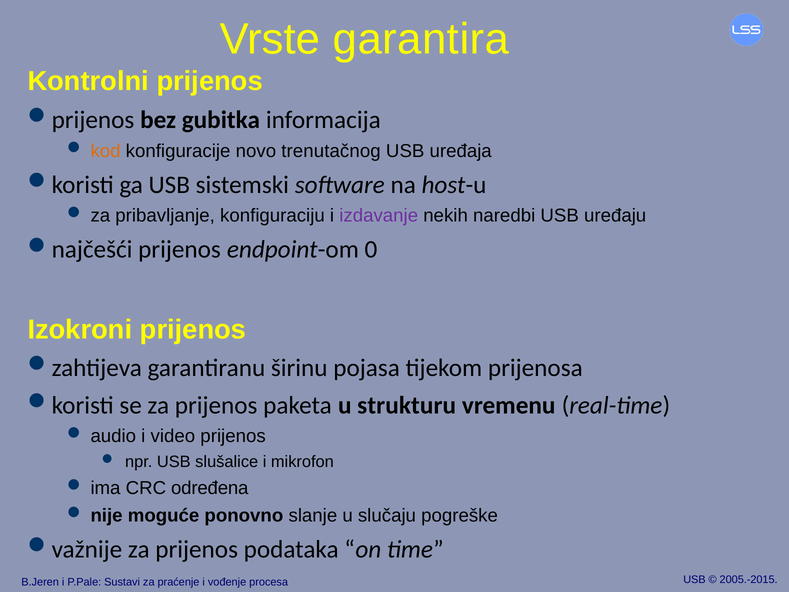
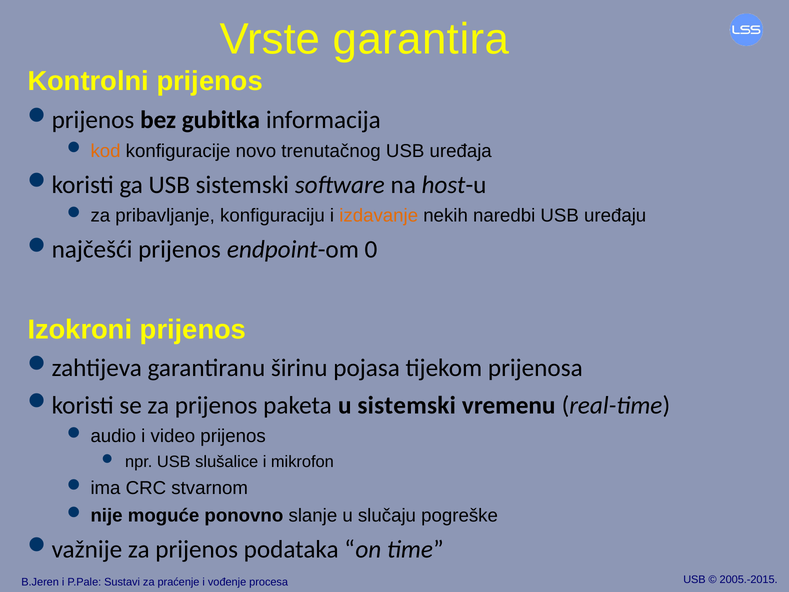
izdavanje colour: purple -> orange
u strukturu: strukturu -> sistemski
određena: određena -> stvarnom
